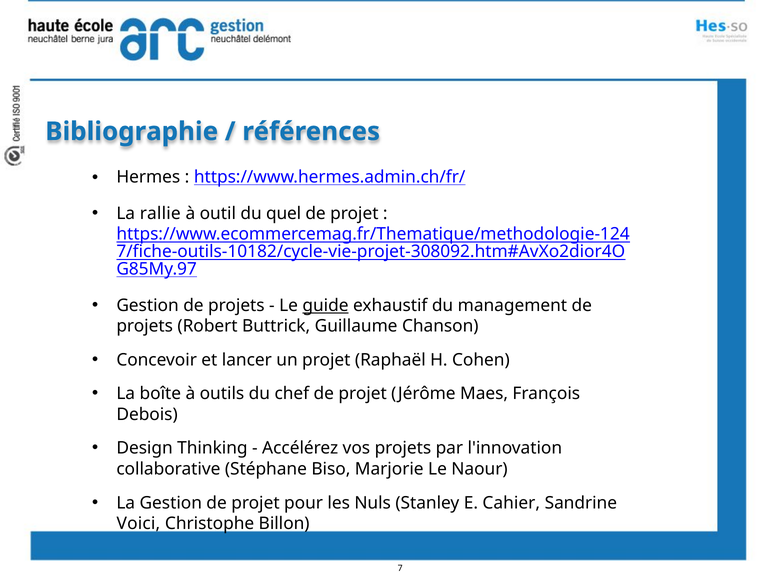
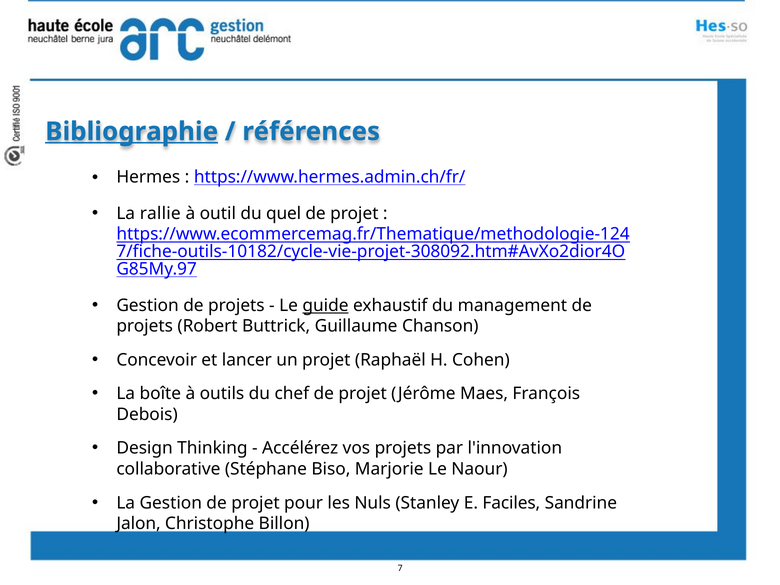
Bibliographie underline: none -> present
Cahier: Cahier -> Faciles
Voici: Voici -> Jalon
